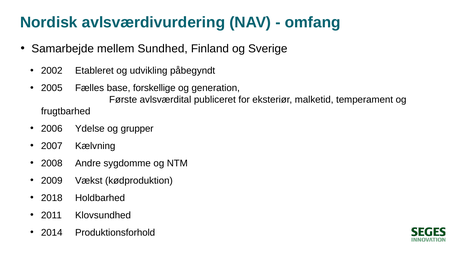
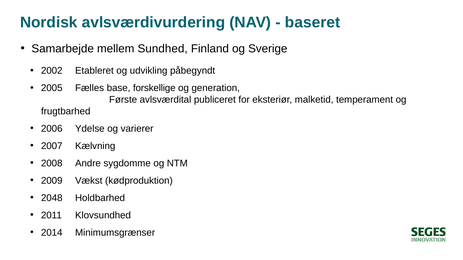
omfang: omfang -> baseret
grupper: grupper -> varierer
2018: 2018 -> 2048
Produktionsforhold: Produktionsforhold -> Minimumsgrænser
